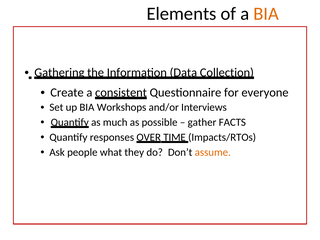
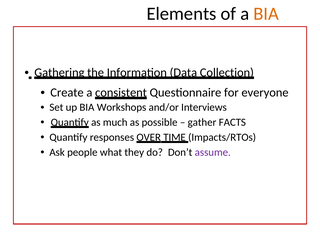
assume colour: orange -> purple
